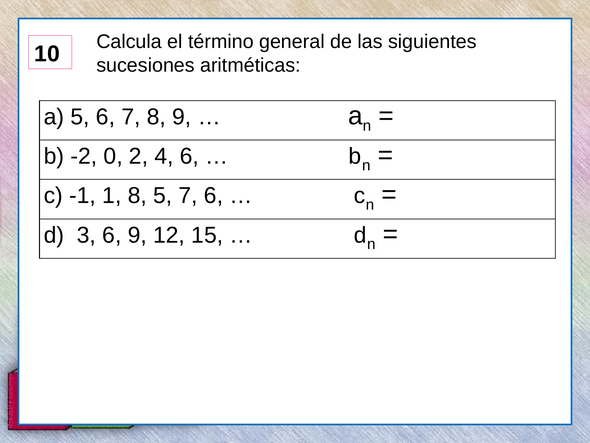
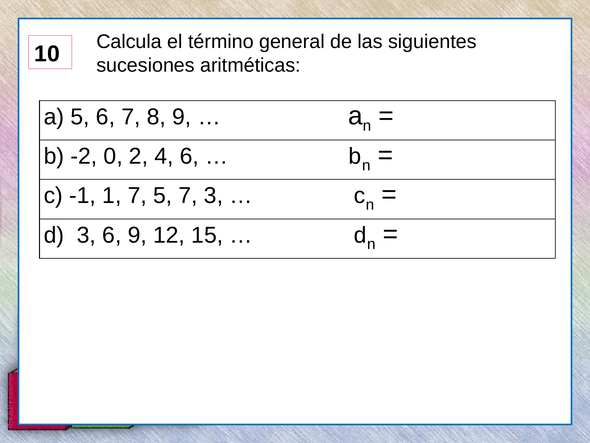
1 8: 8 -> 7
7 6: 6 -> 3
